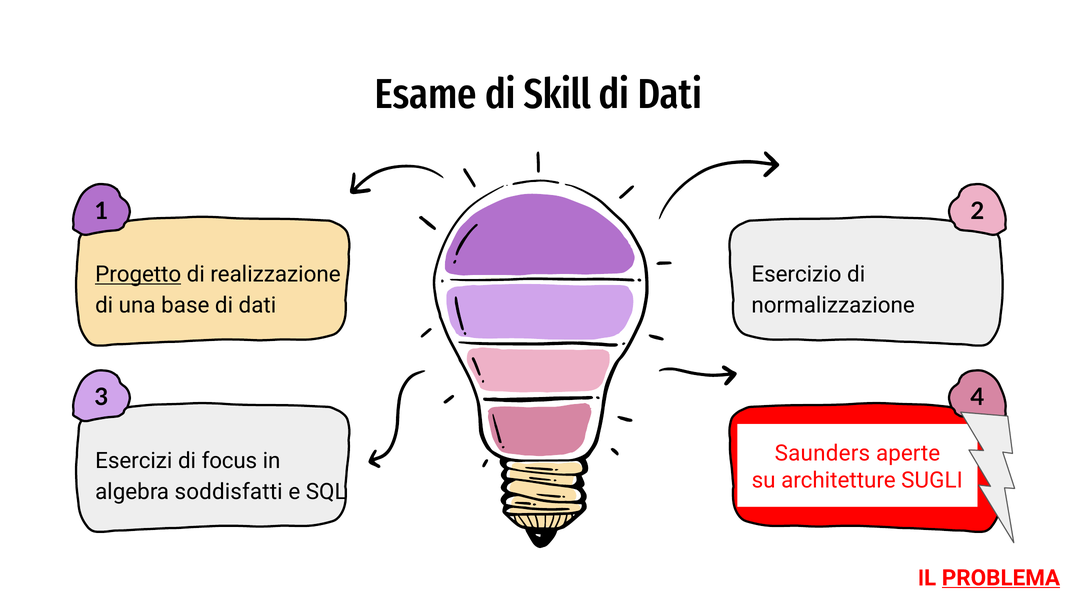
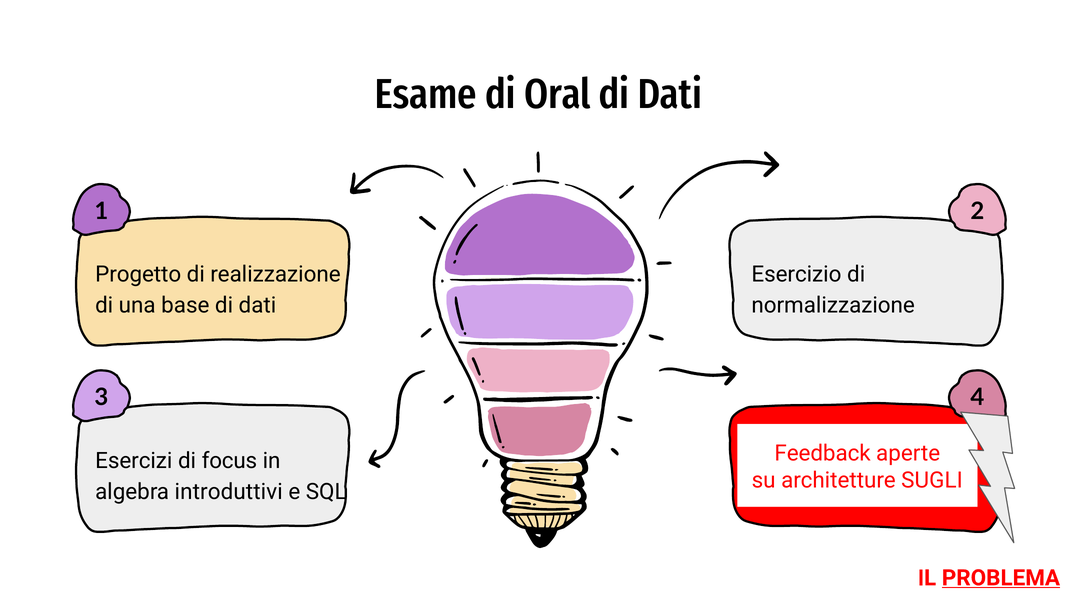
Skill: Skill -> Oral
Progetto underline: present -> none
Saunders: Saunders -> Feedback
soddisfatti: soddisfatti -> introduttivi
